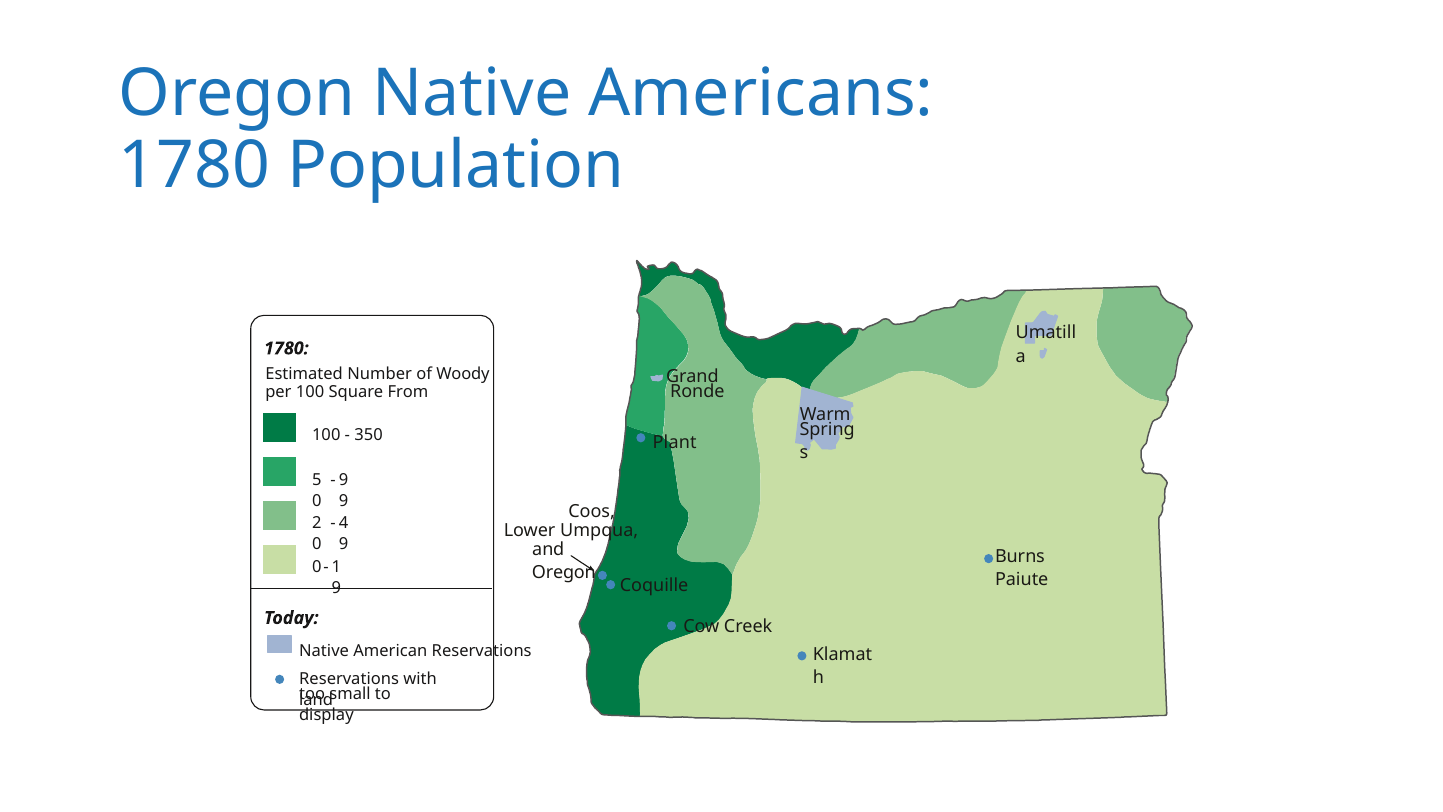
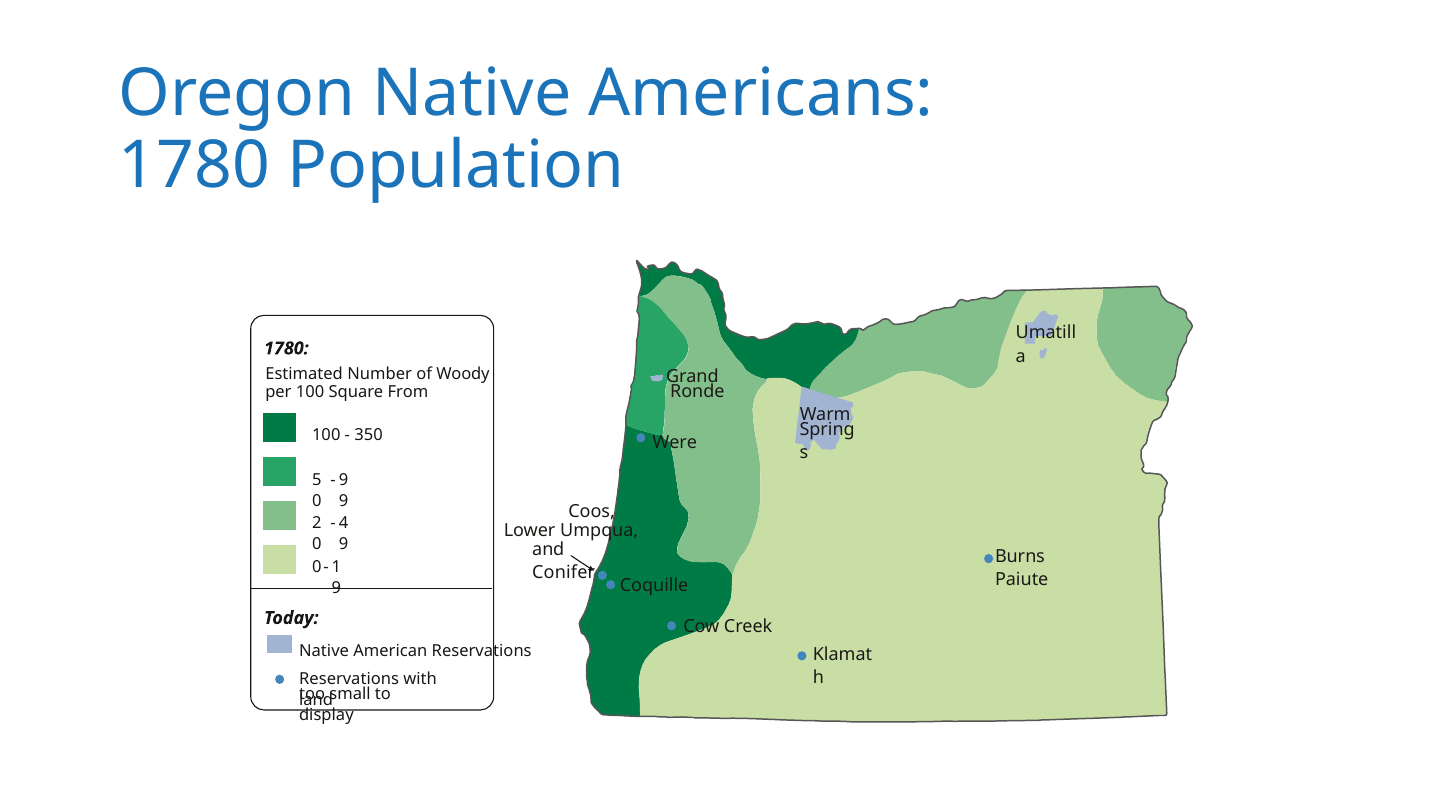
Plant: Plant -> Were
Oregon at (564, 573): Oregon -> Conifer
